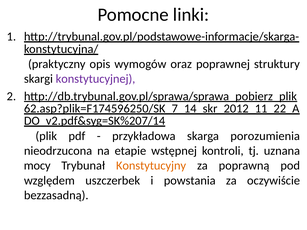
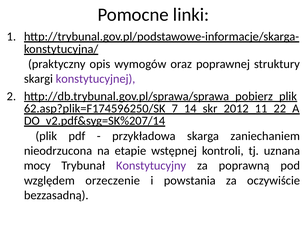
porozumienia: porozumienia -> zaniechaniem
Konstytucyjny colour: orange -> purple
uszczerbek: uszczerbek -> orzeczenie
